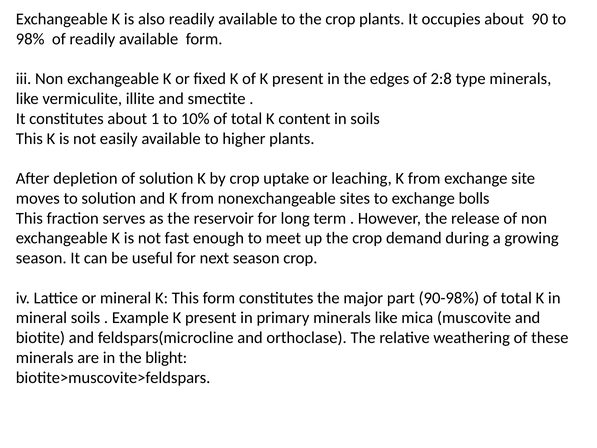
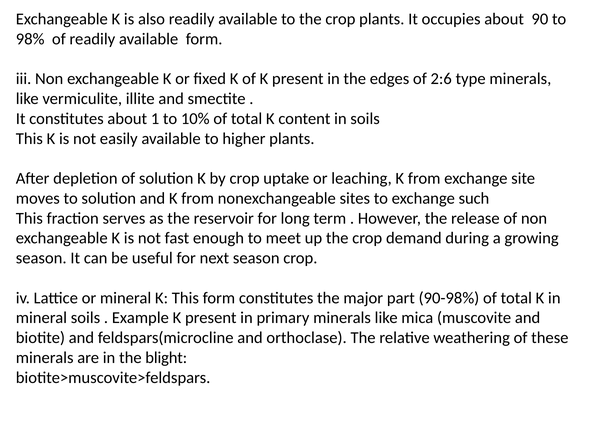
2:8: 2:8 -> 2:6
bolls: bolls -> such
